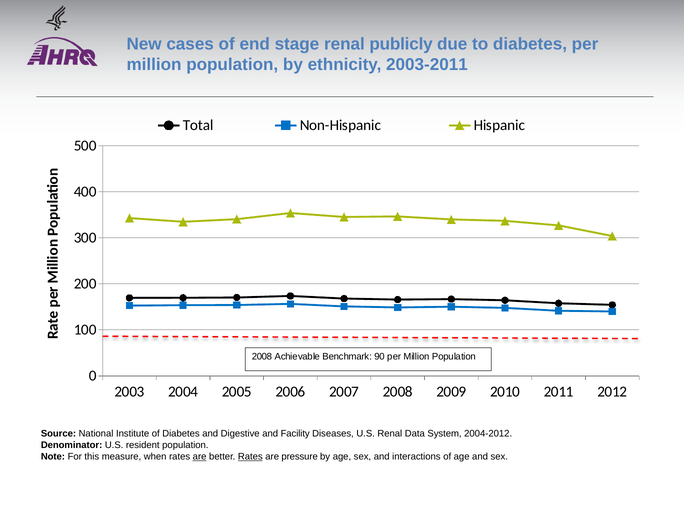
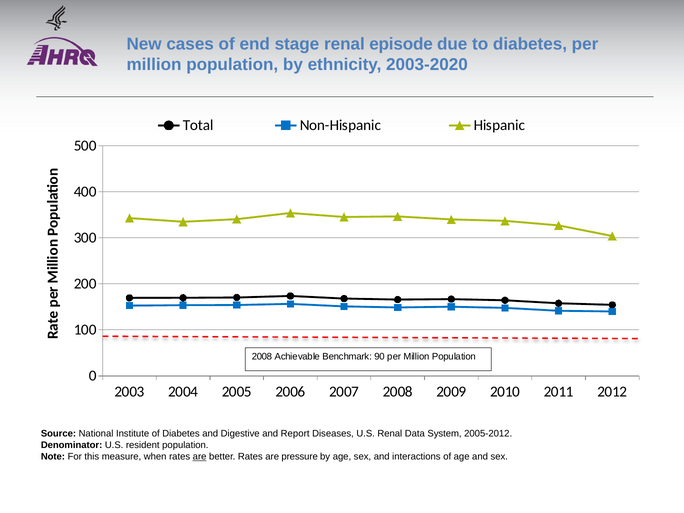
publicly: publicly -> episode
2003-2011: 2003-2011 -> 2003-2020
Facility: Facility -> Report
2004-2012: 2004-2012 -> 2005-2012
Rates at (250, 457) underline: present -> none
